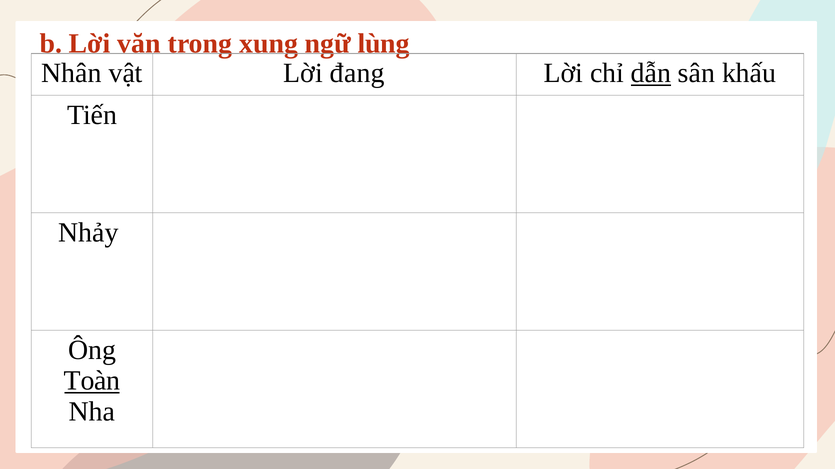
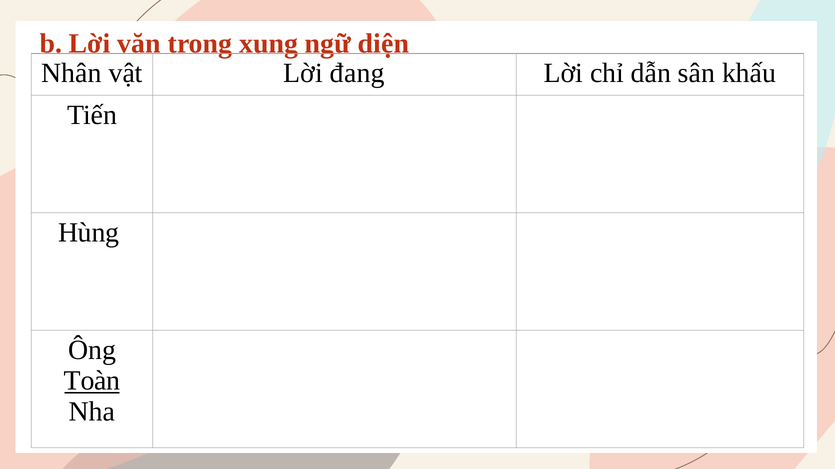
lùng: lùng -> diện
dẫn underline: present -> none
Nhảy: Nhảy -> Hùng
